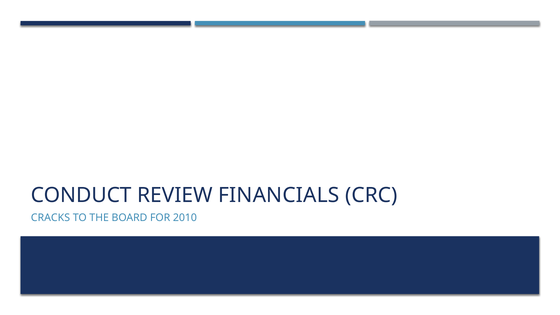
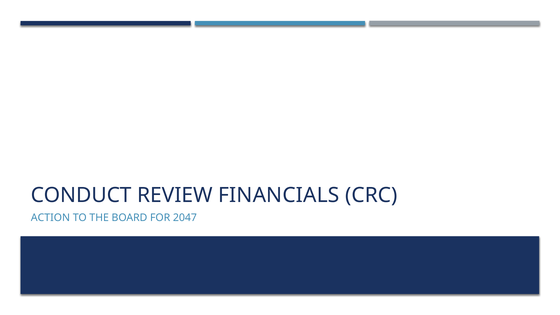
CRACKS: CRACKS -> ACTION
2010: 2010 -> 2047
